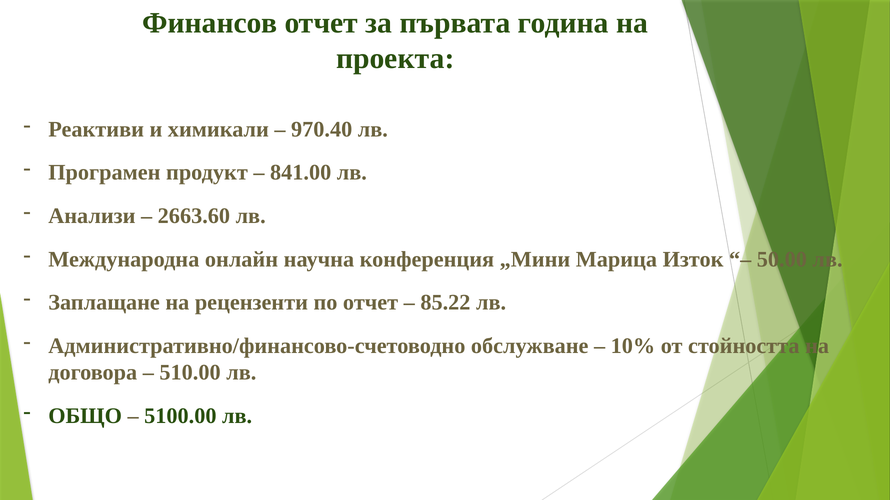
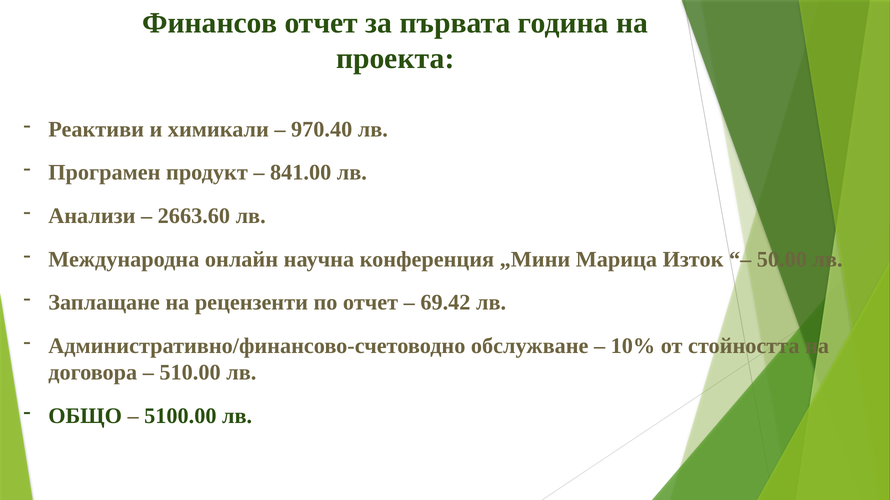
85.22: 85.22 -> 69.42
